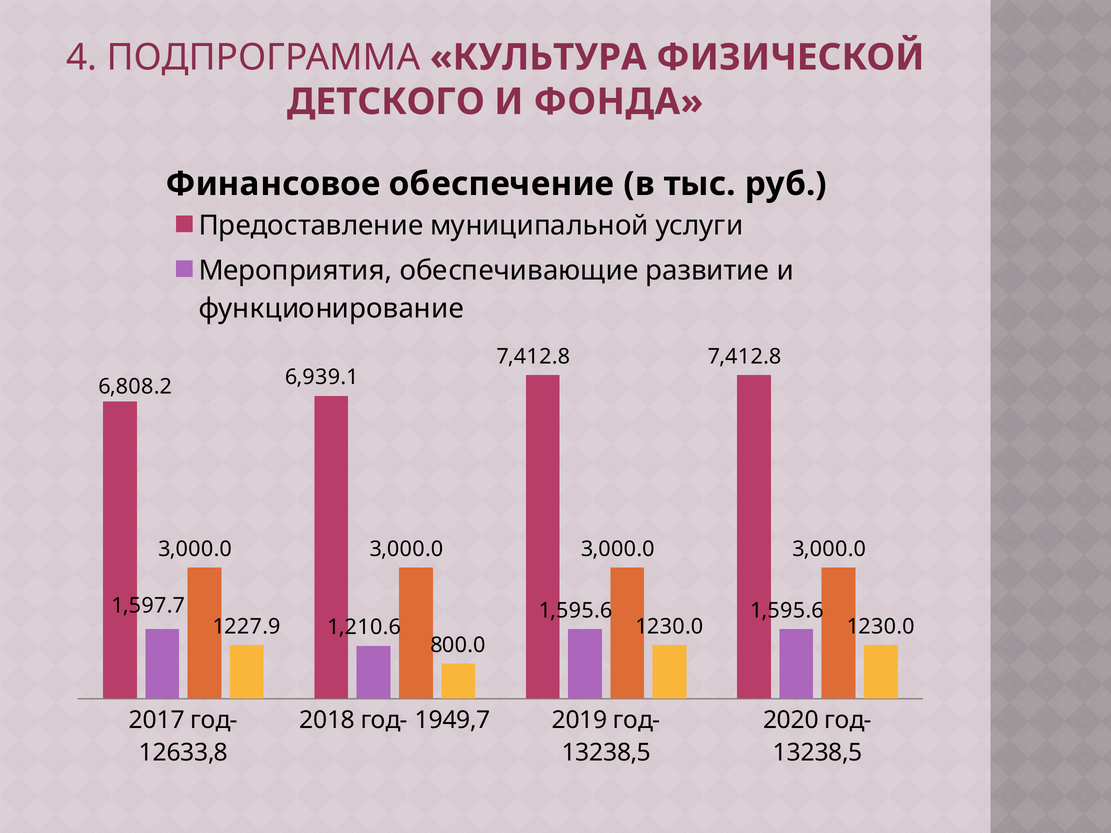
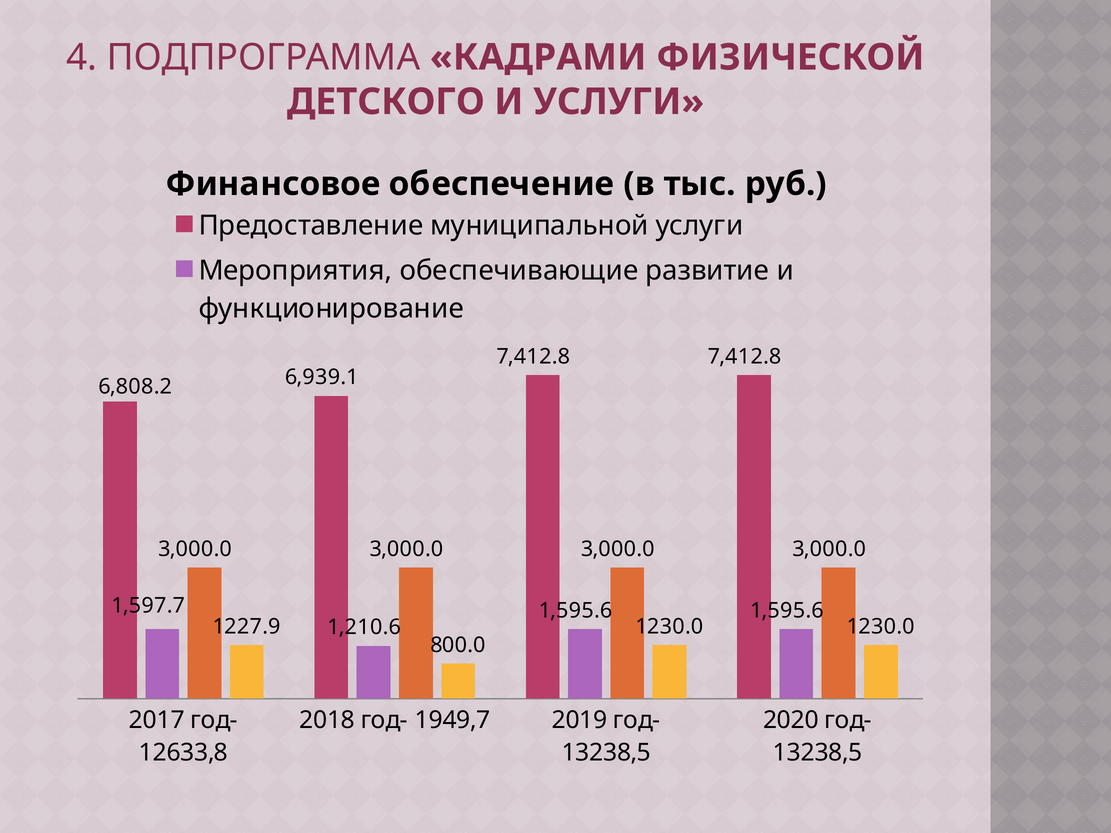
КУЛЬТУРА: КУЛЬТУРА -> КАДРАМИ
И ФОНДА: ФОНДА -> УСЛУГИ
